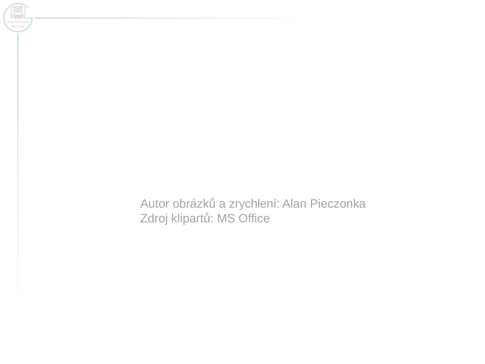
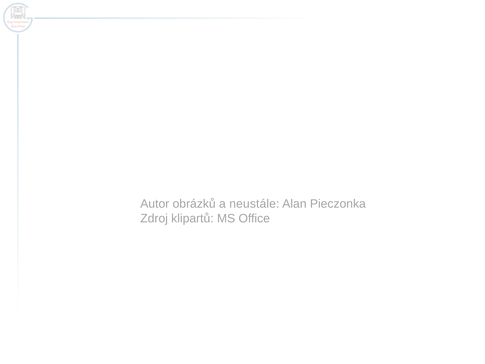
zrychlení: zrychlení -> neustále
